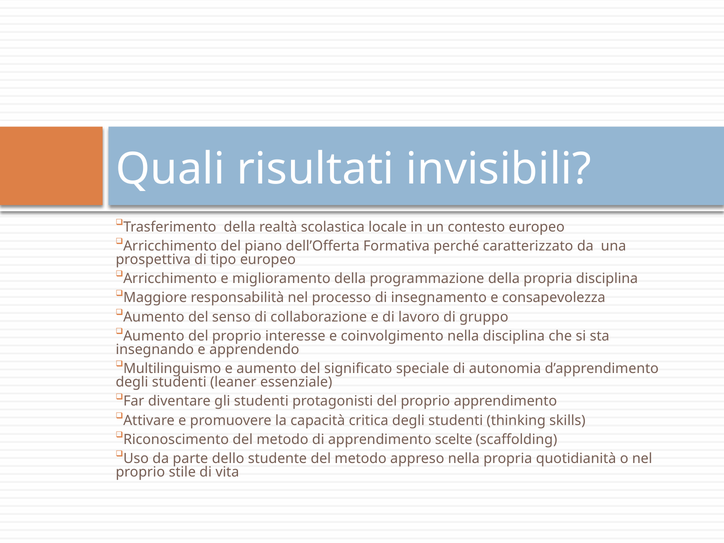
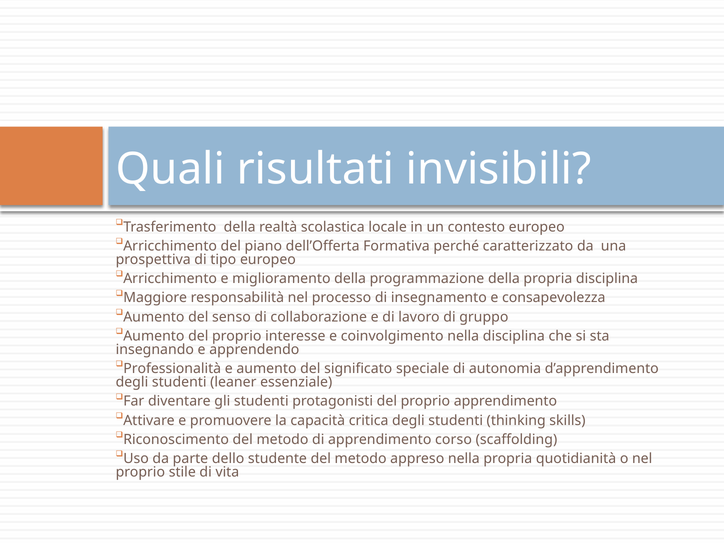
Multilinguismo: Multilinguismo -> Professionalità
scelte: scelte -> corso
